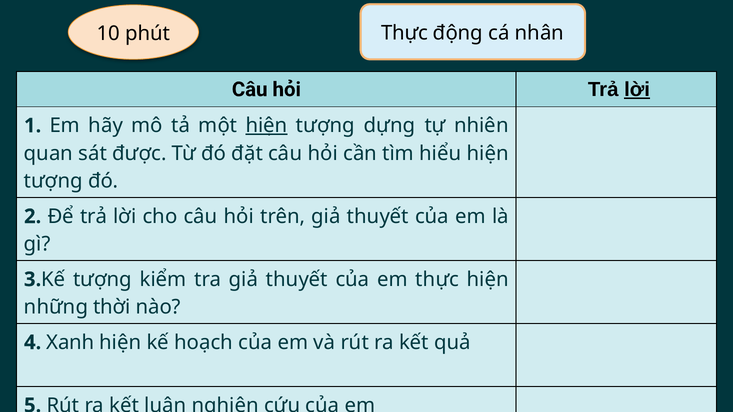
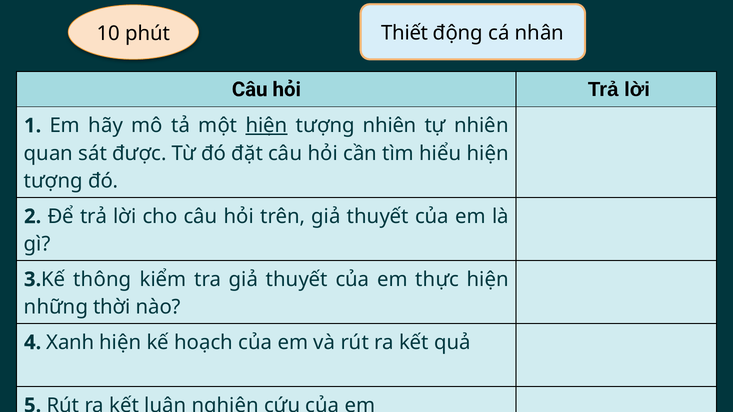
Thực at (405, 33): Thực -> Thiết
lời at (637, 90) underline: present -> none
tượng dựng: dựng -> nhiên
Kế tượng: tượng -> thông
